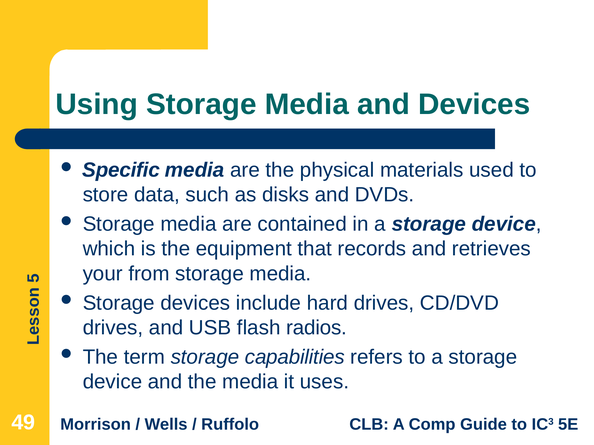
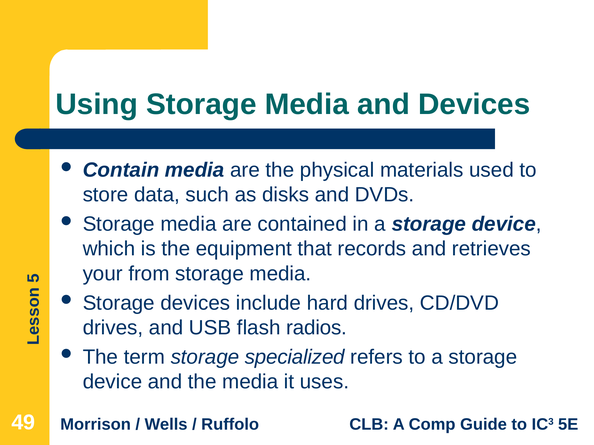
Specific: Specific -> Contain
capabilities: capabilities -> specialized
